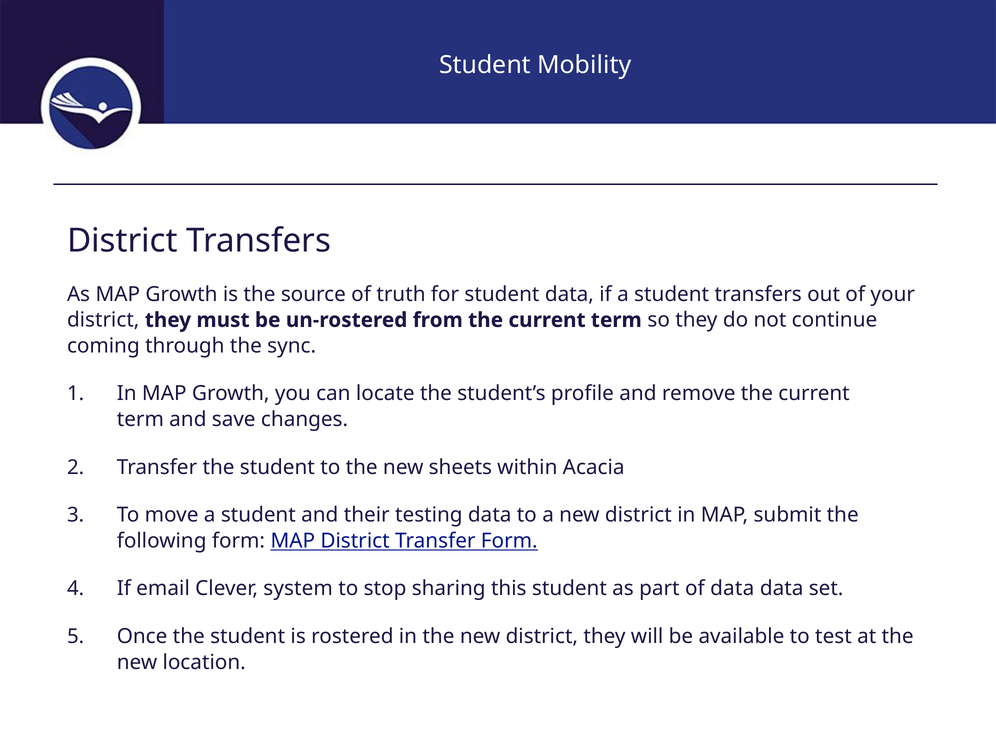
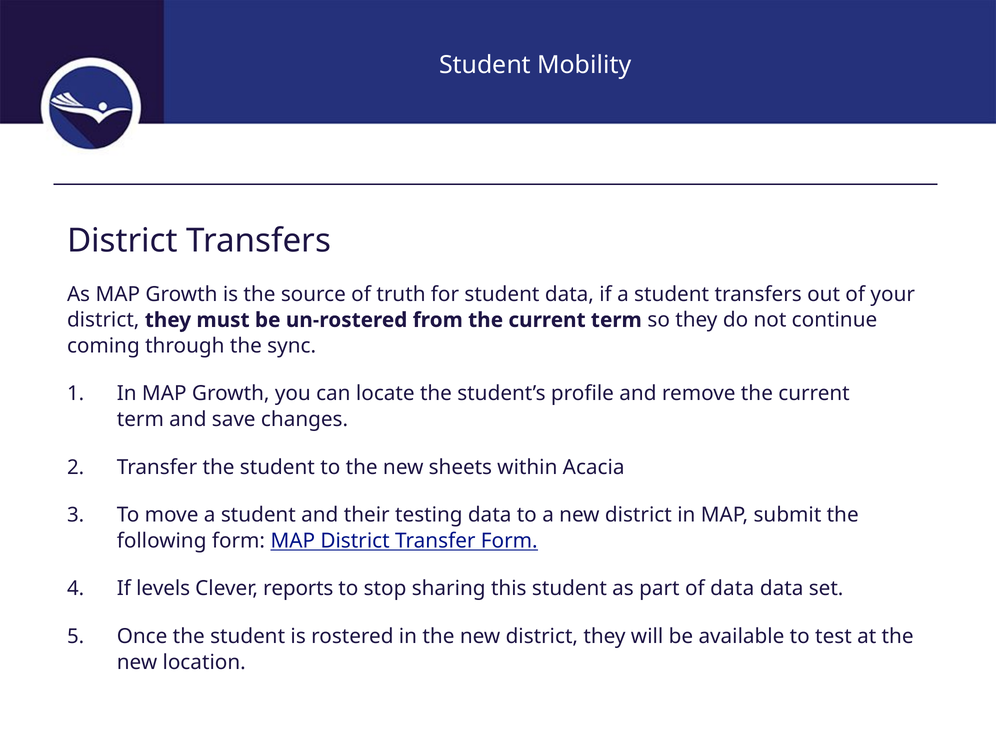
email: email -> levels
system: system -> reports
